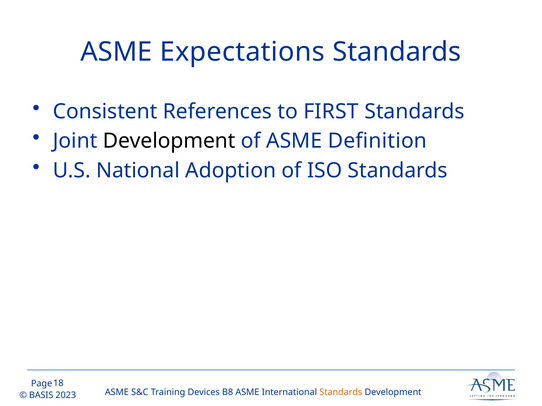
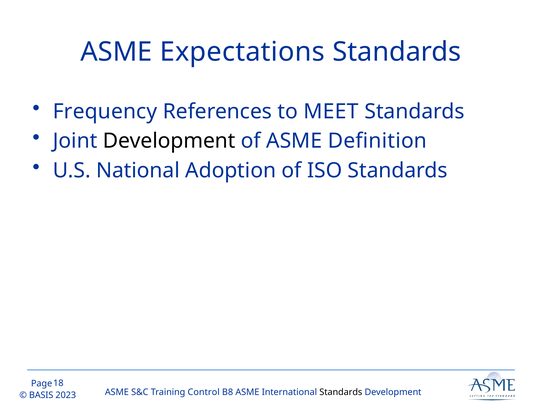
Consistent: Consistent -> Frequency
FIRST: FIRST -> MEET
Devices: Devices -> Control
Standards at (341, 393) colour: orange -> black
